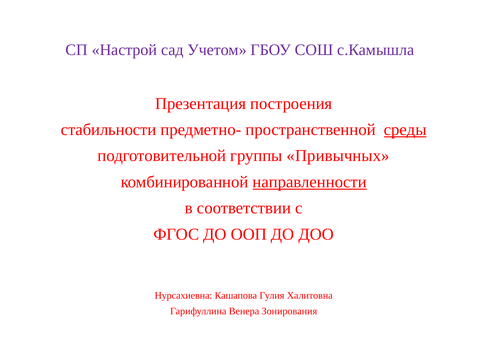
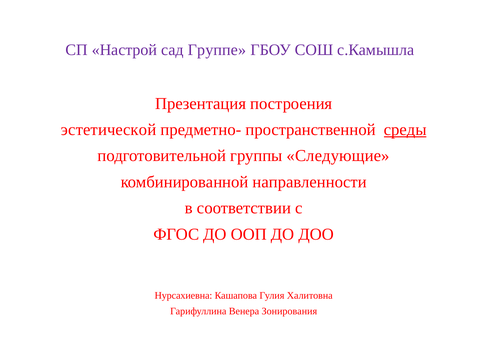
Учетом: Учетом -> Группе
стабильности: стабильности -> эстетической
Привычных: Привычных -> Следующие
направленности underline: present -> none
